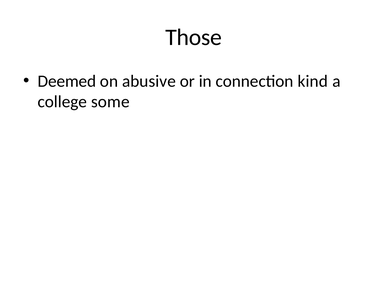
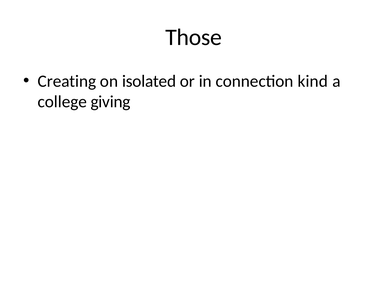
Deemed: Deemed -> Creating
abusive: abusive -> isolated
some: some -> giving
